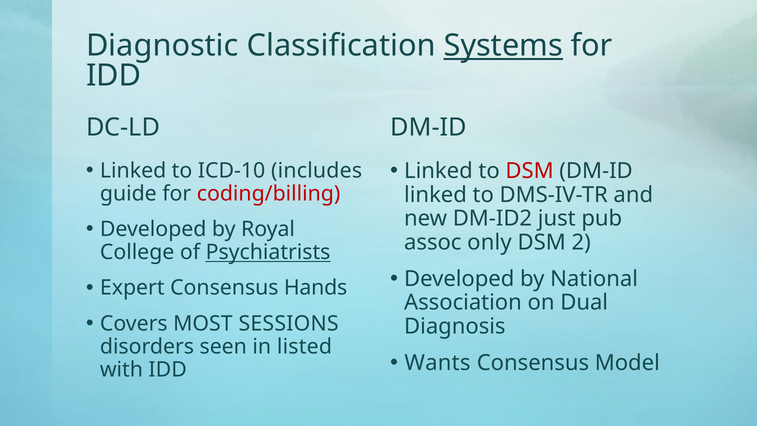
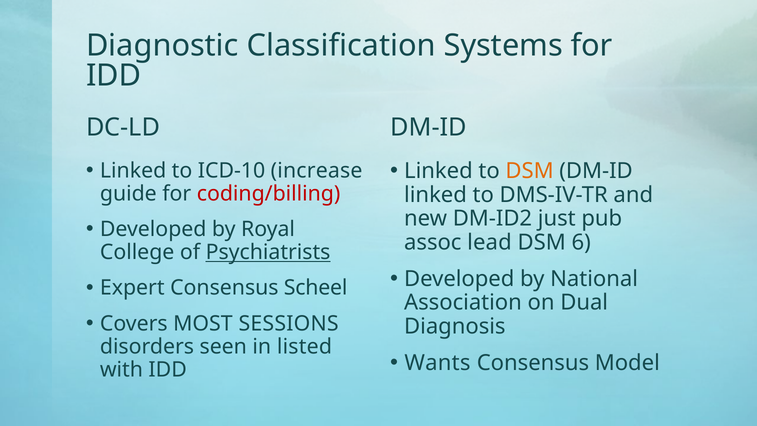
Systems underline: present -> none
DSM at (530, 171) colour: red -> orange
includes: includes -> increase
only: only -> lead
2: 2 -> 6
Hands: Hands -> Scheel
